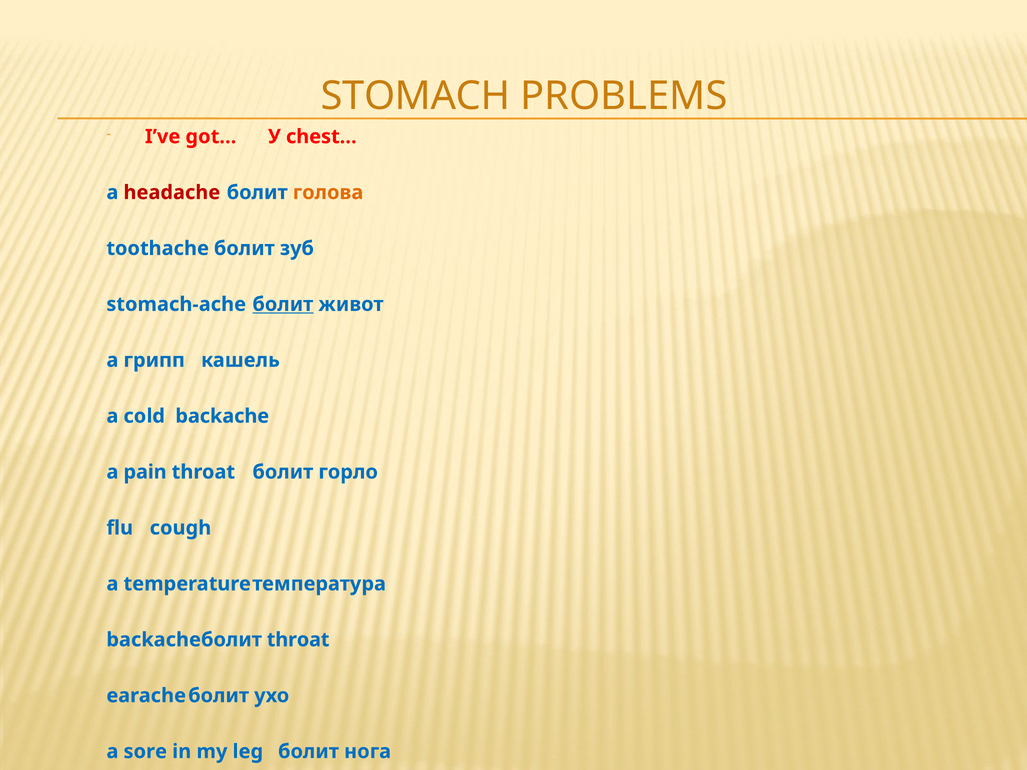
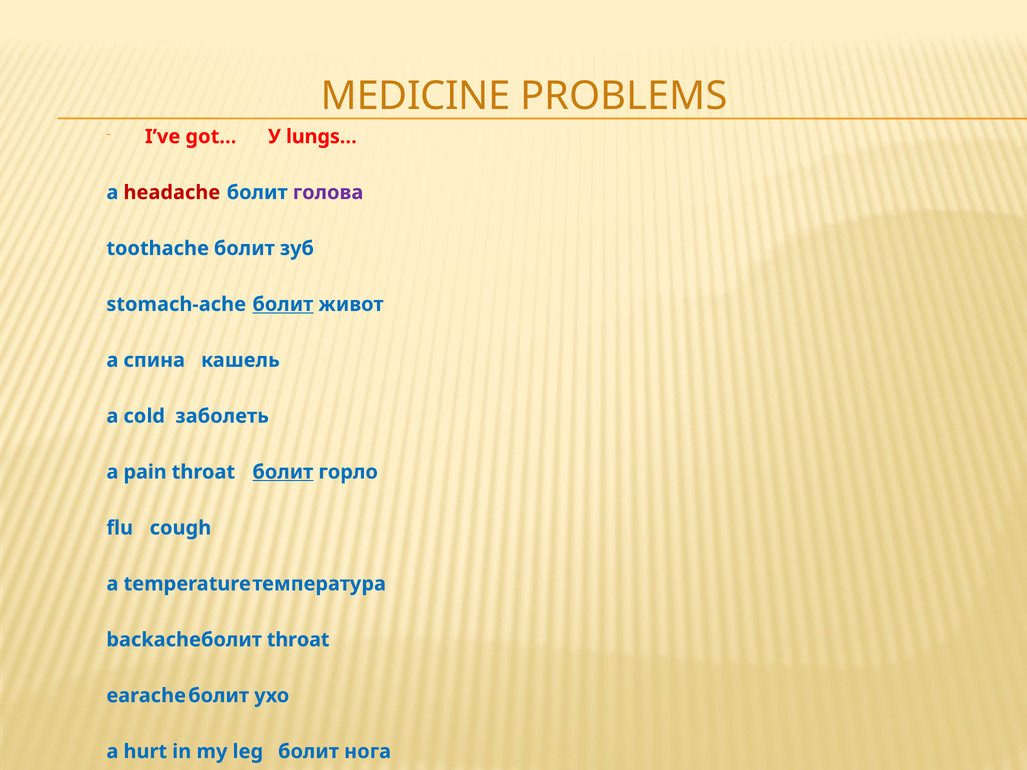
STOMACH: STOMACH -> MEDICINE
chest…: chest… -> lungs…
голова colour: orange -> purple
грипп: грипп -> спина
backache: backache -> заболеть
болит at (283, 472) underline: none -> present
sore: sore -> hurt
